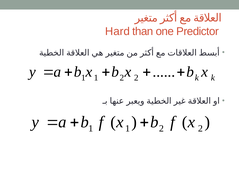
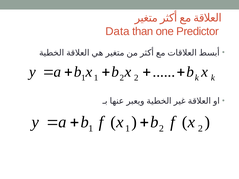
Hard: Hard -> Data
